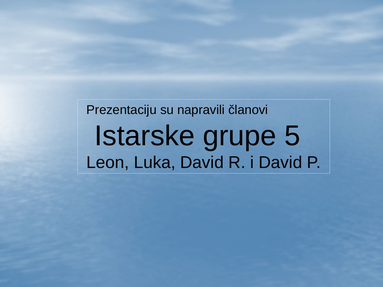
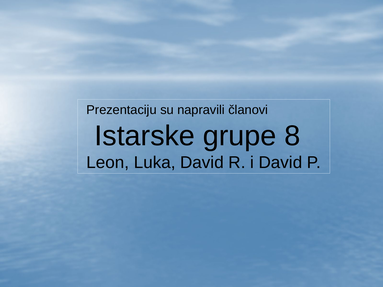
5: 5 -> 8
